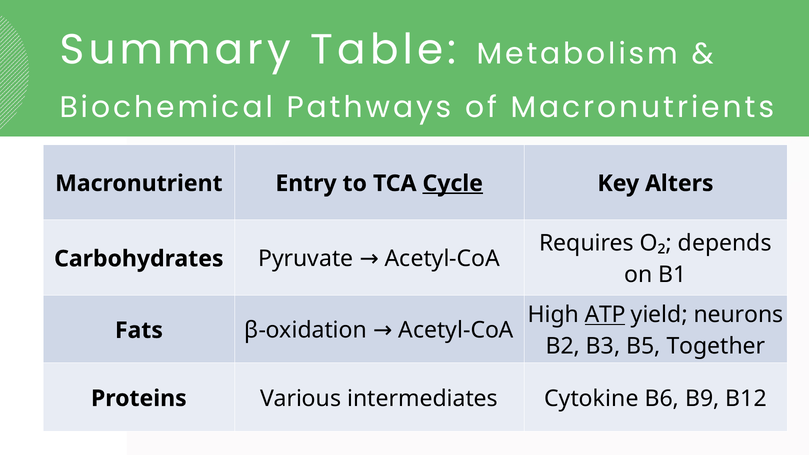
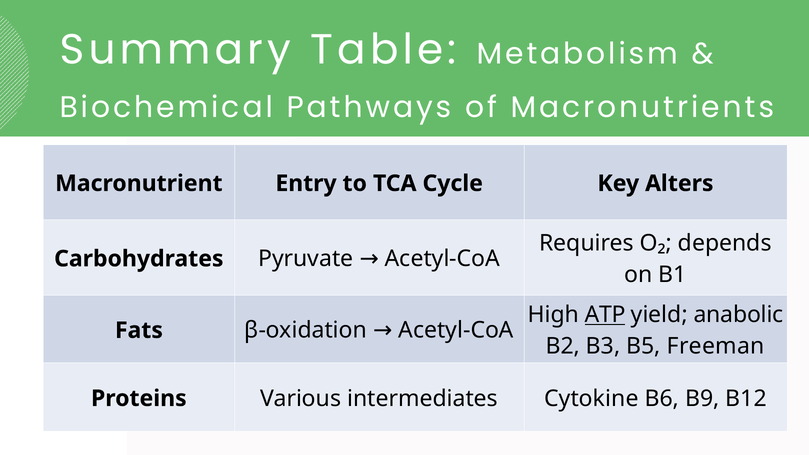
Cycle underline: present -> none
neurons: neurons -> anabolic
Together: Together -> Freeman
